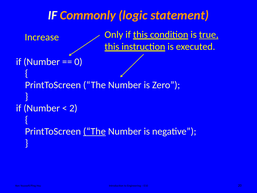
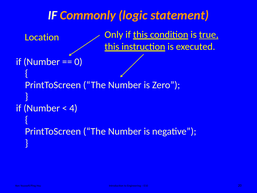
Increase: Increase -> Location
2: 2 -> 4
The at (94, 131) underline: present -> none
